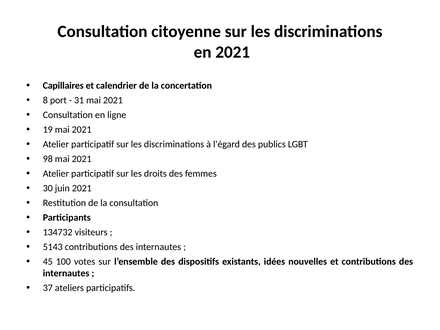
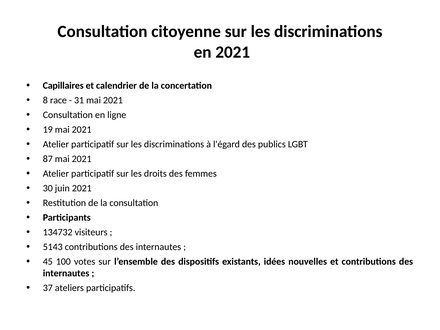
port: port -> race
98: 98 -> 87
